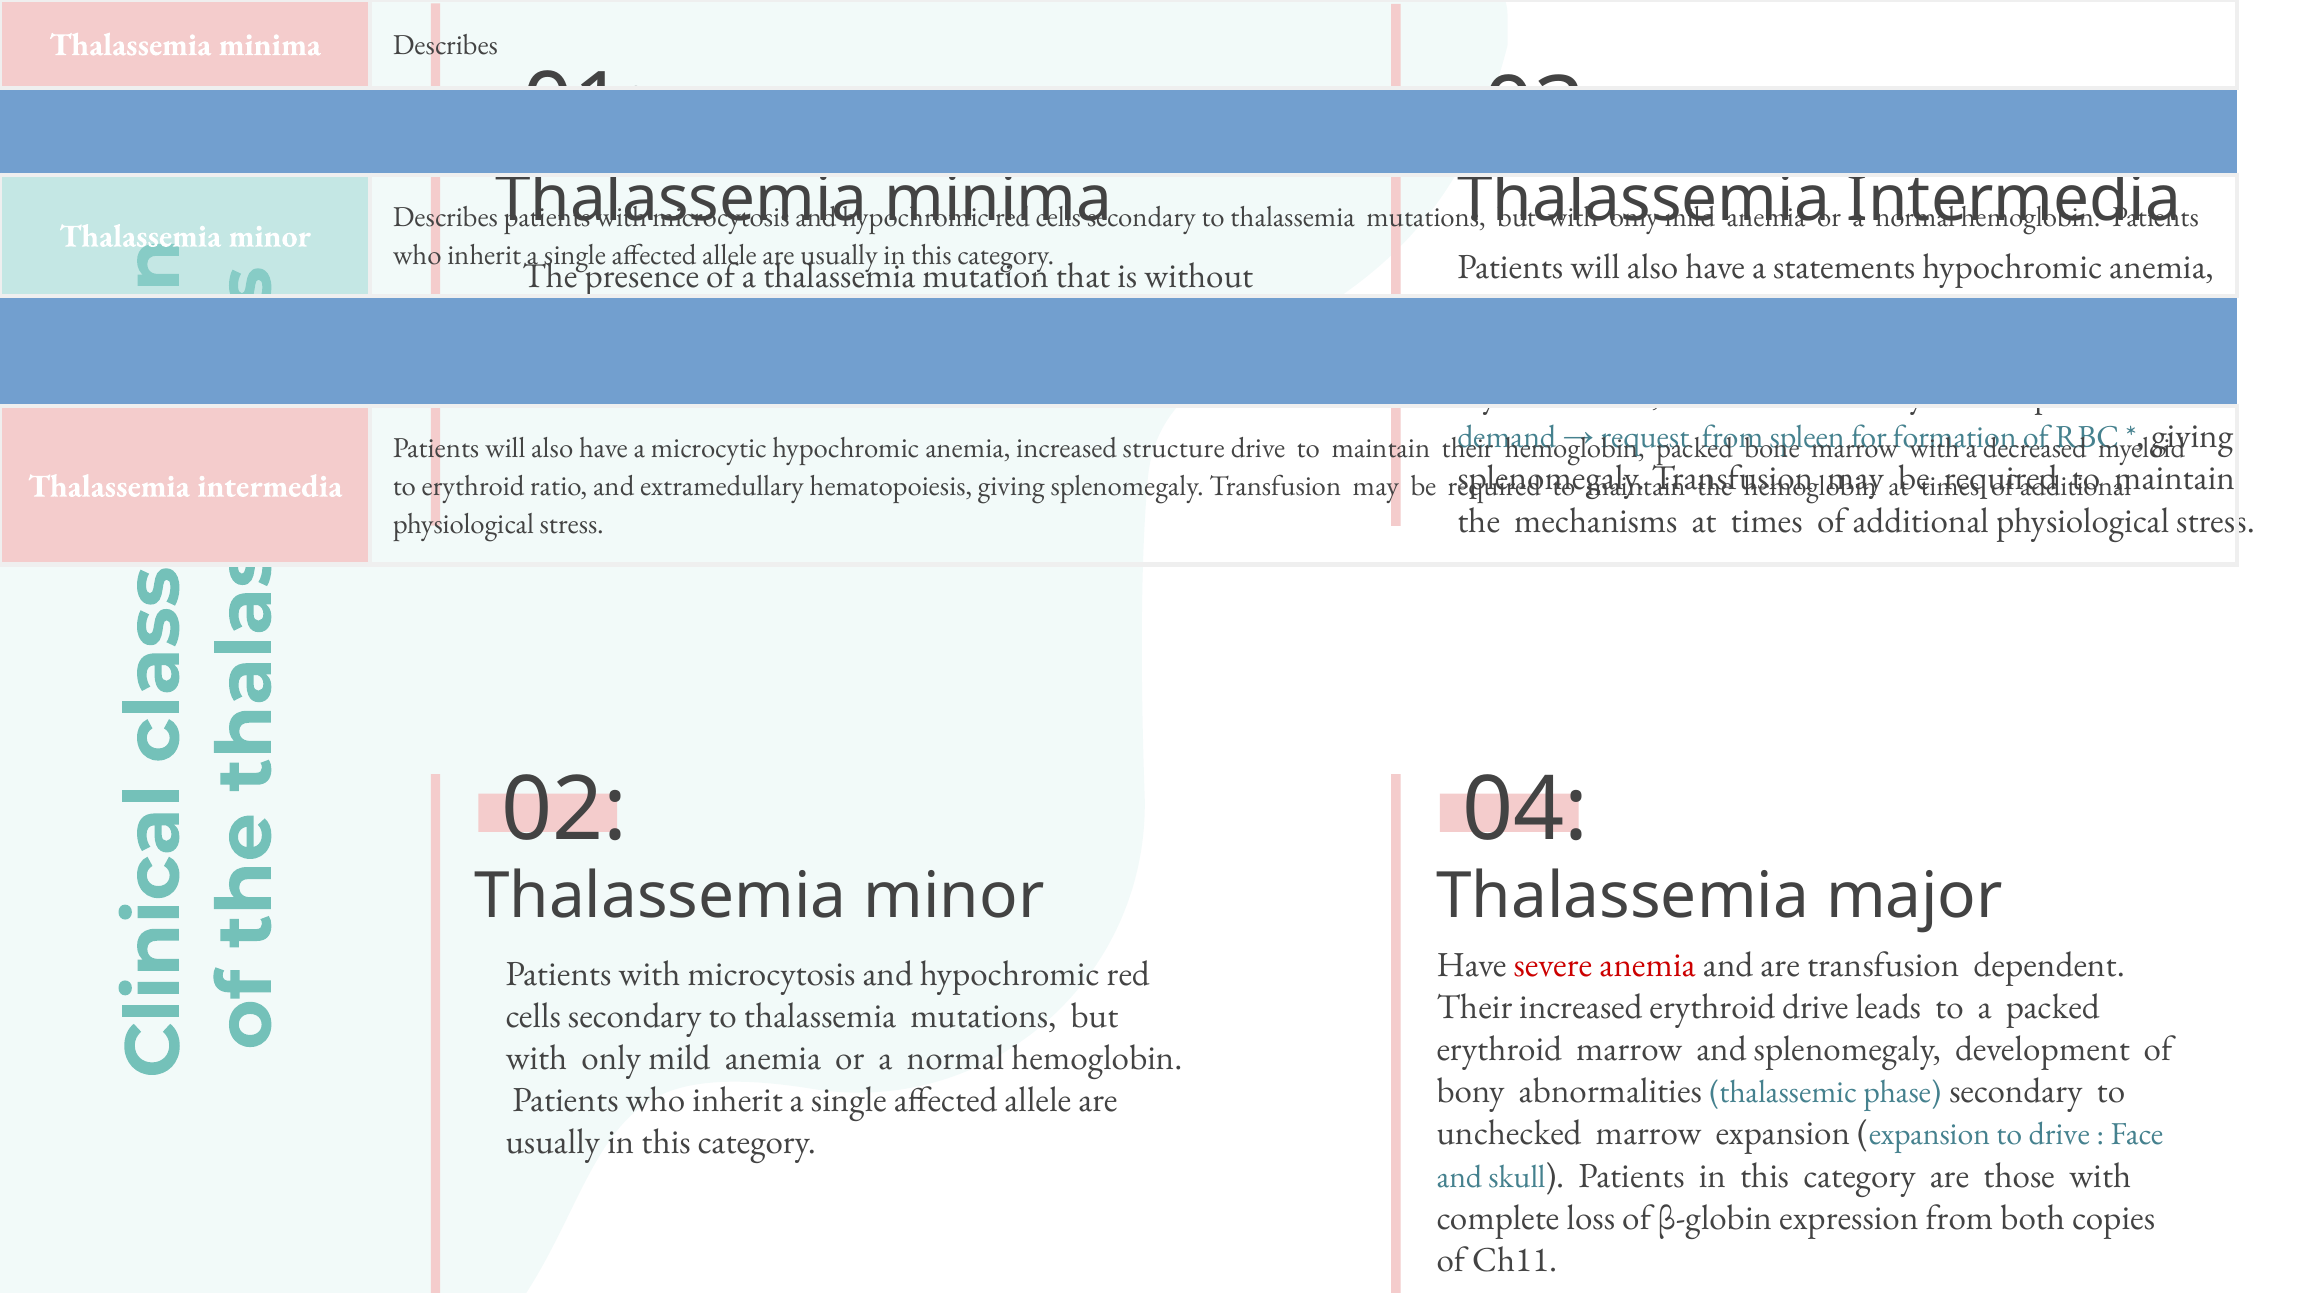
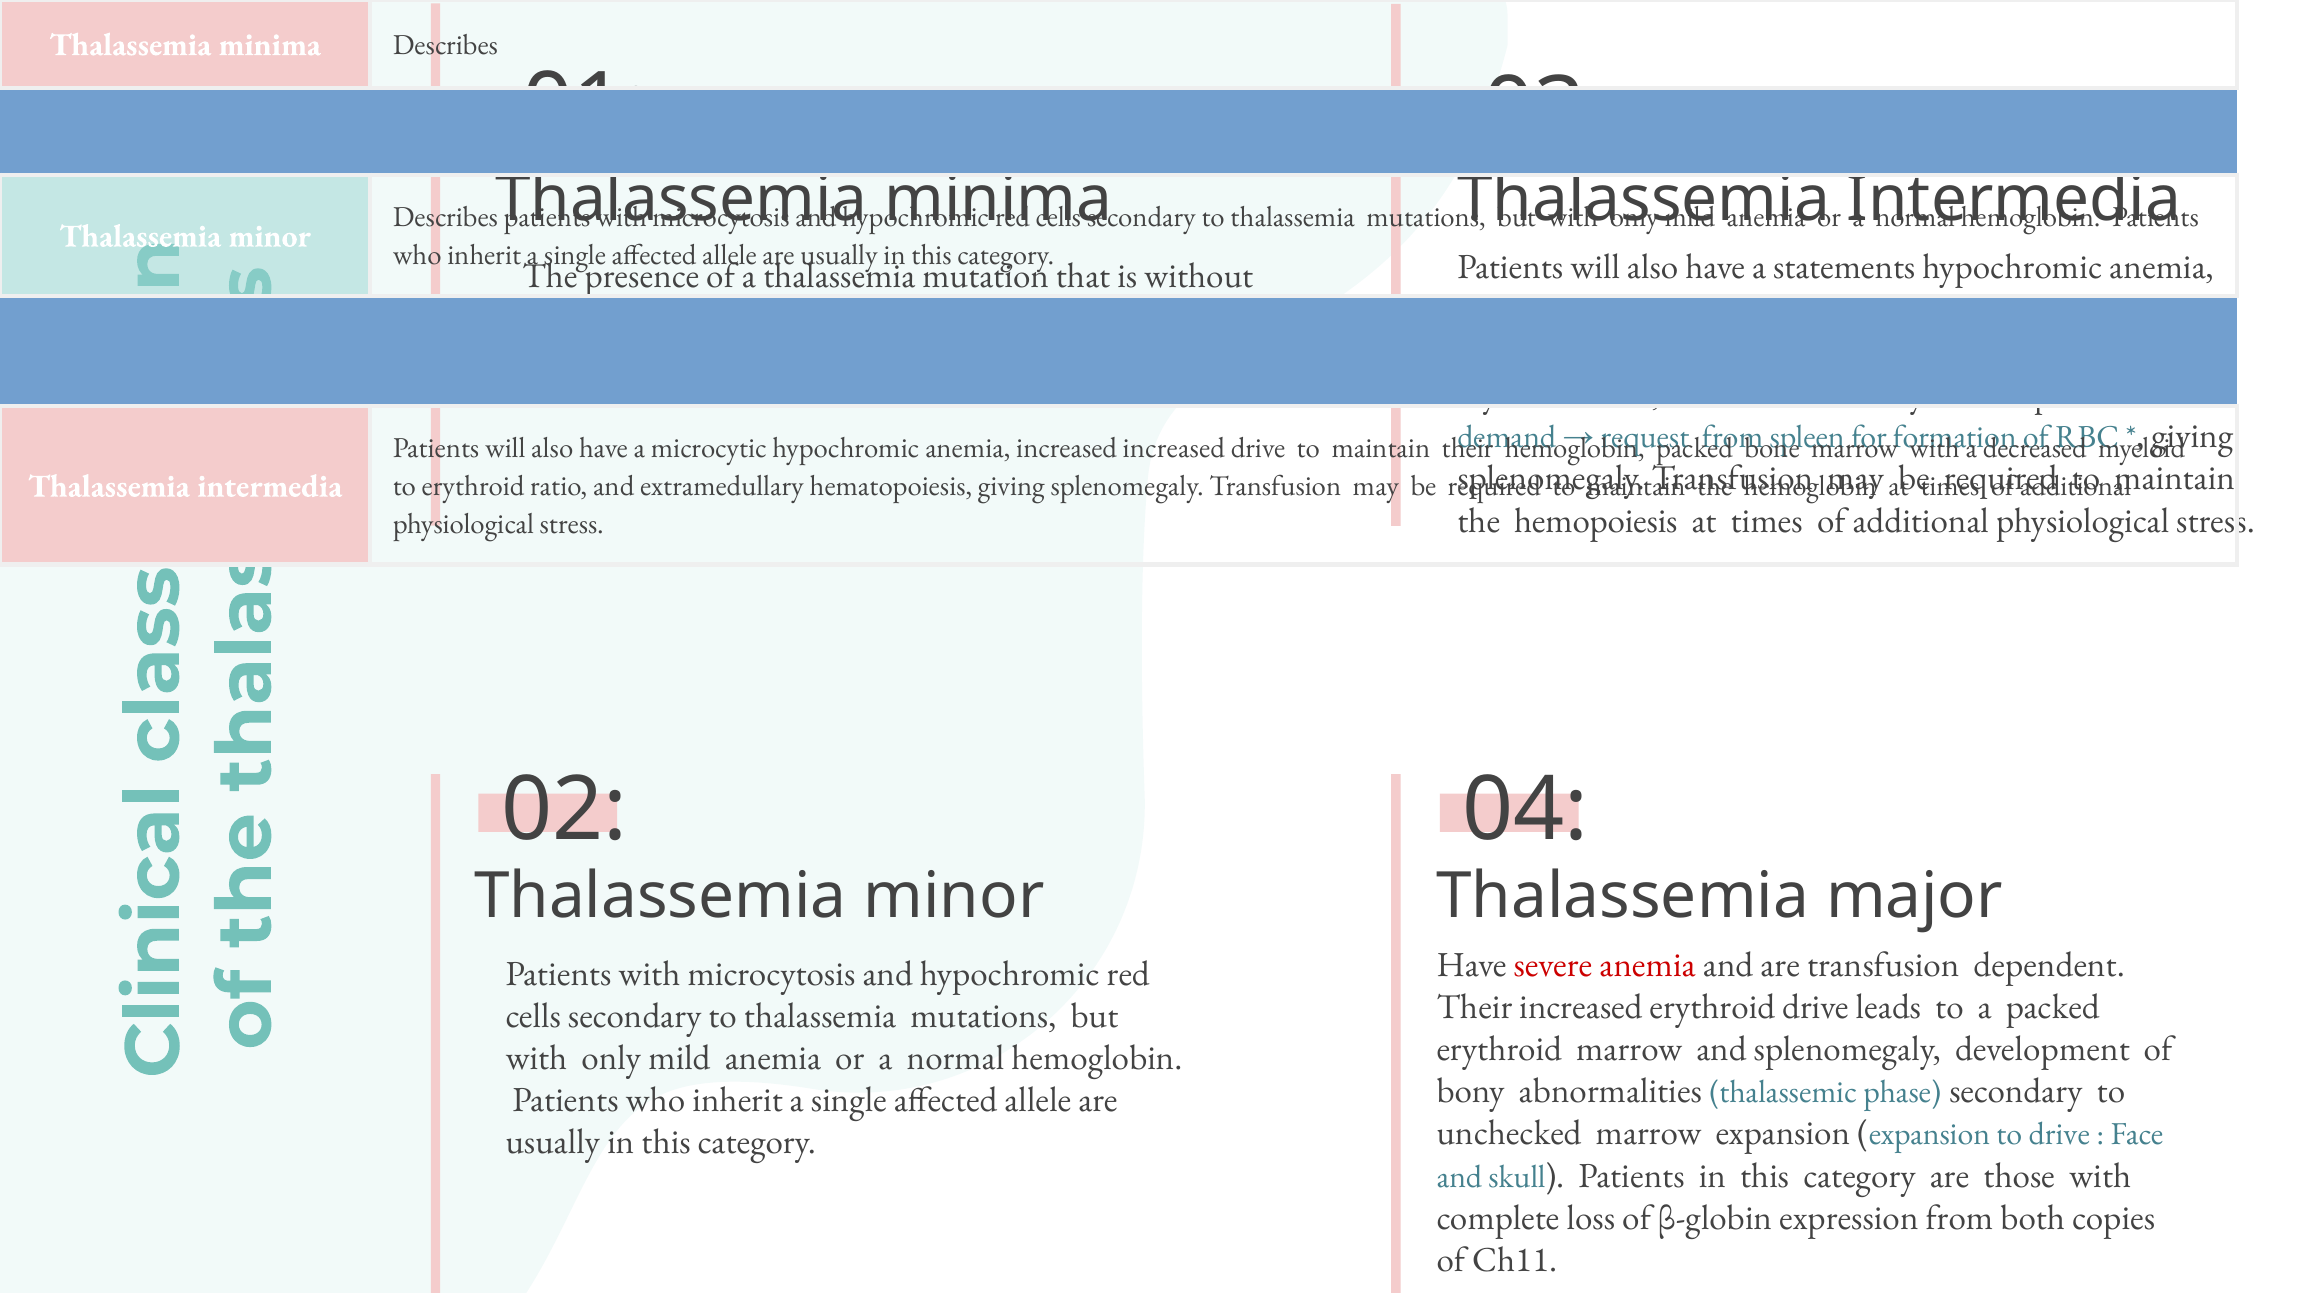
increased structure: structure -> increased
mechanisms: mechanisms -> hemopoiesis
